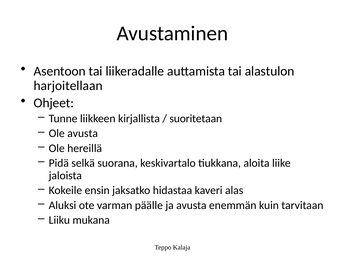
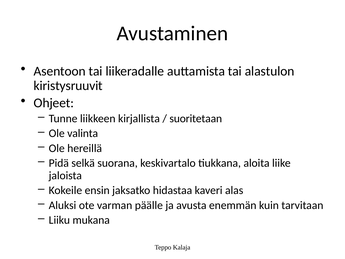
harjoitellaan: harjoitellaan -> kiristysruuvit
Ole avusta: avusta -> valinta
